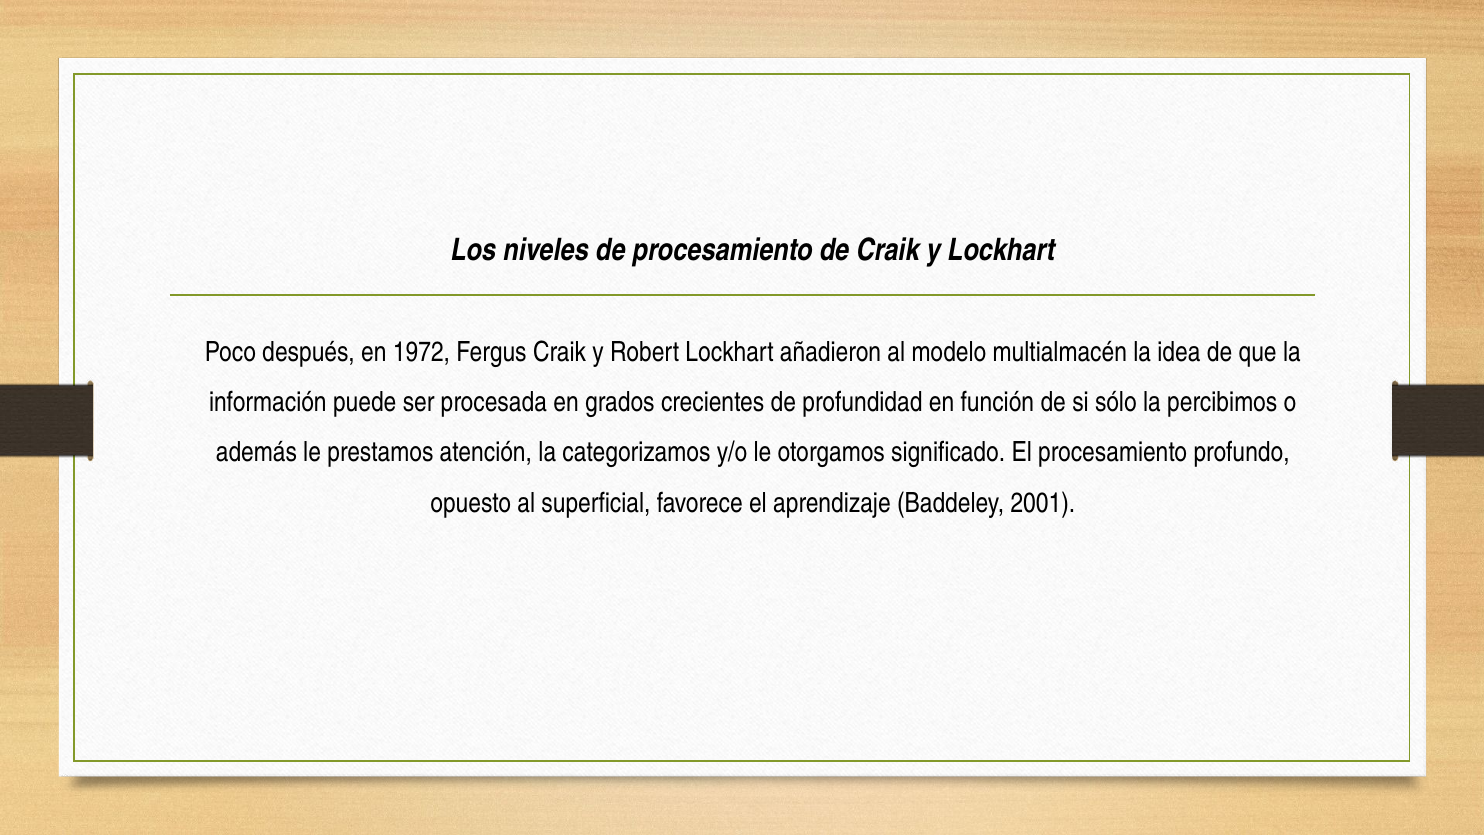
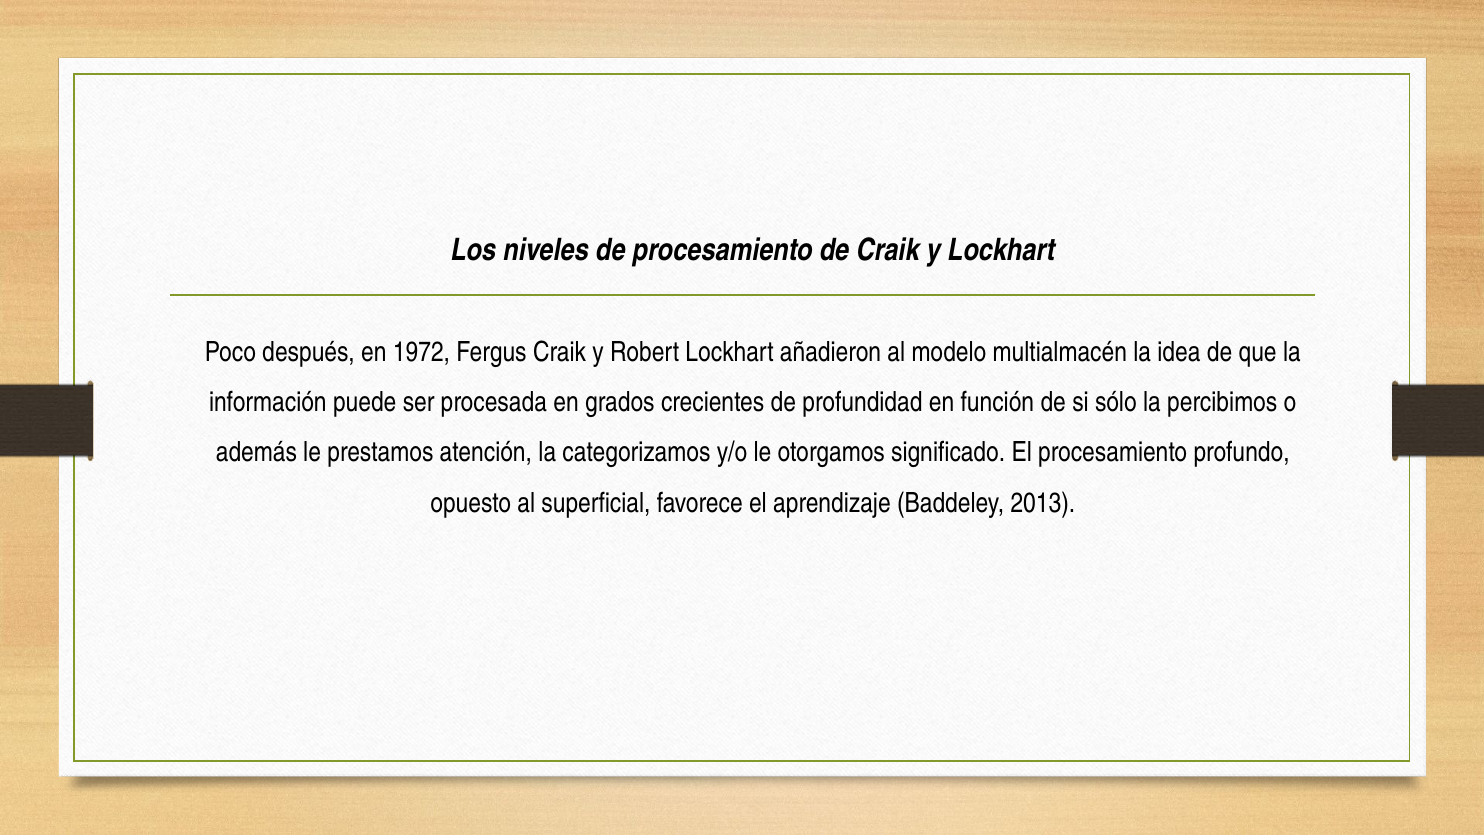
2001: 2001 -> 2013
